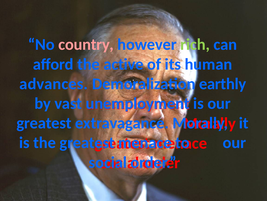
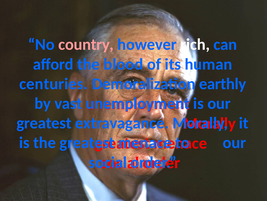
rich colour: light green -> white
active: active -> blood
advances: advances -> centuries
